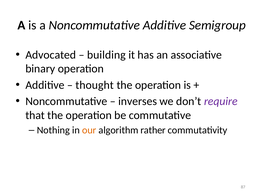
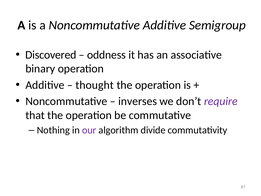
Advocated: Advocated -> Discovered
building: building -> oddness
our colour: orange -> purple
rather: rather -> divide
